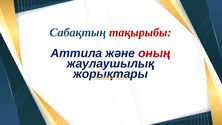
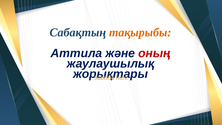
тақырыбы colour: red -> orange
